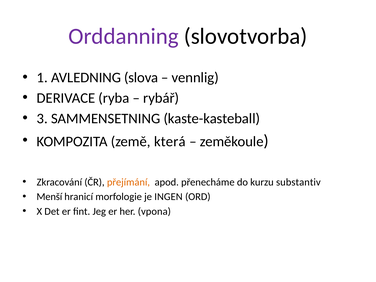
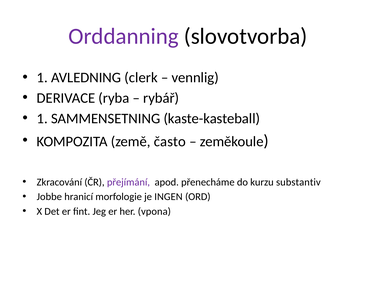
slova: slova -> clerk
3 at (42, 118): 3 -> 1
která: která -> často
přejímání colour: orange -> purple
Menší: Menší -> Jobbe
